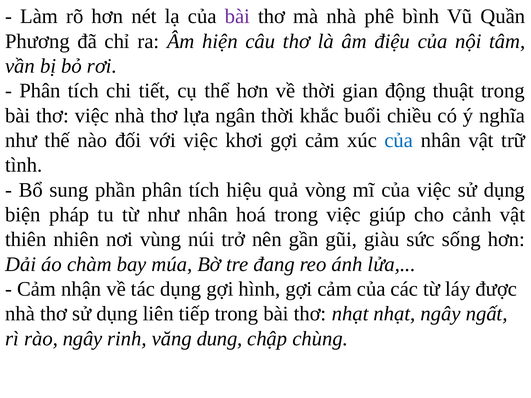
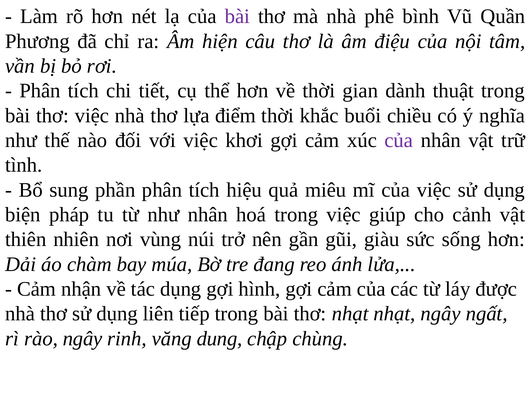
động: động -> dành
ngân: ngân -> điểm
của at (399, 140) colour: blue -> purple
vòng: vòng -> miêu
